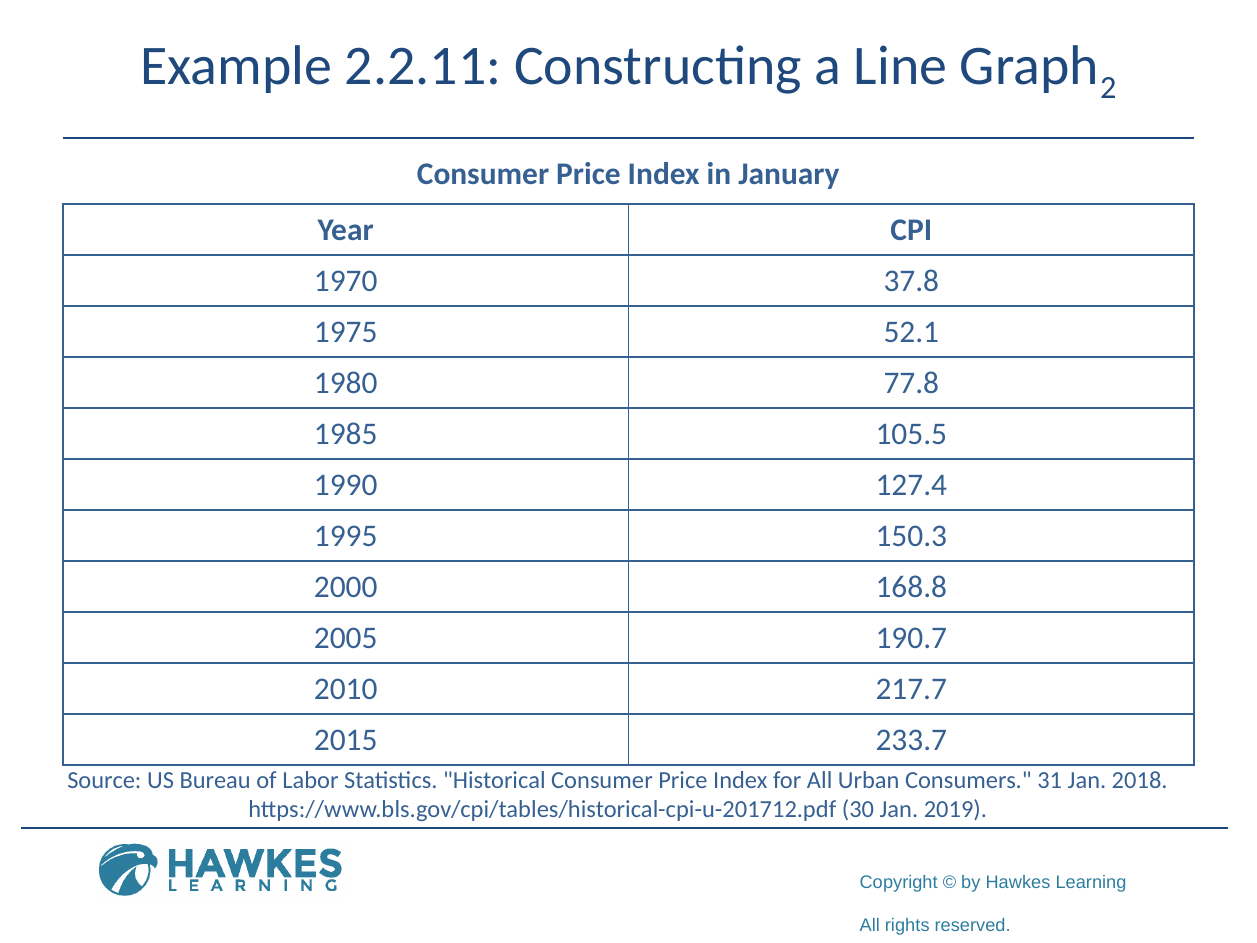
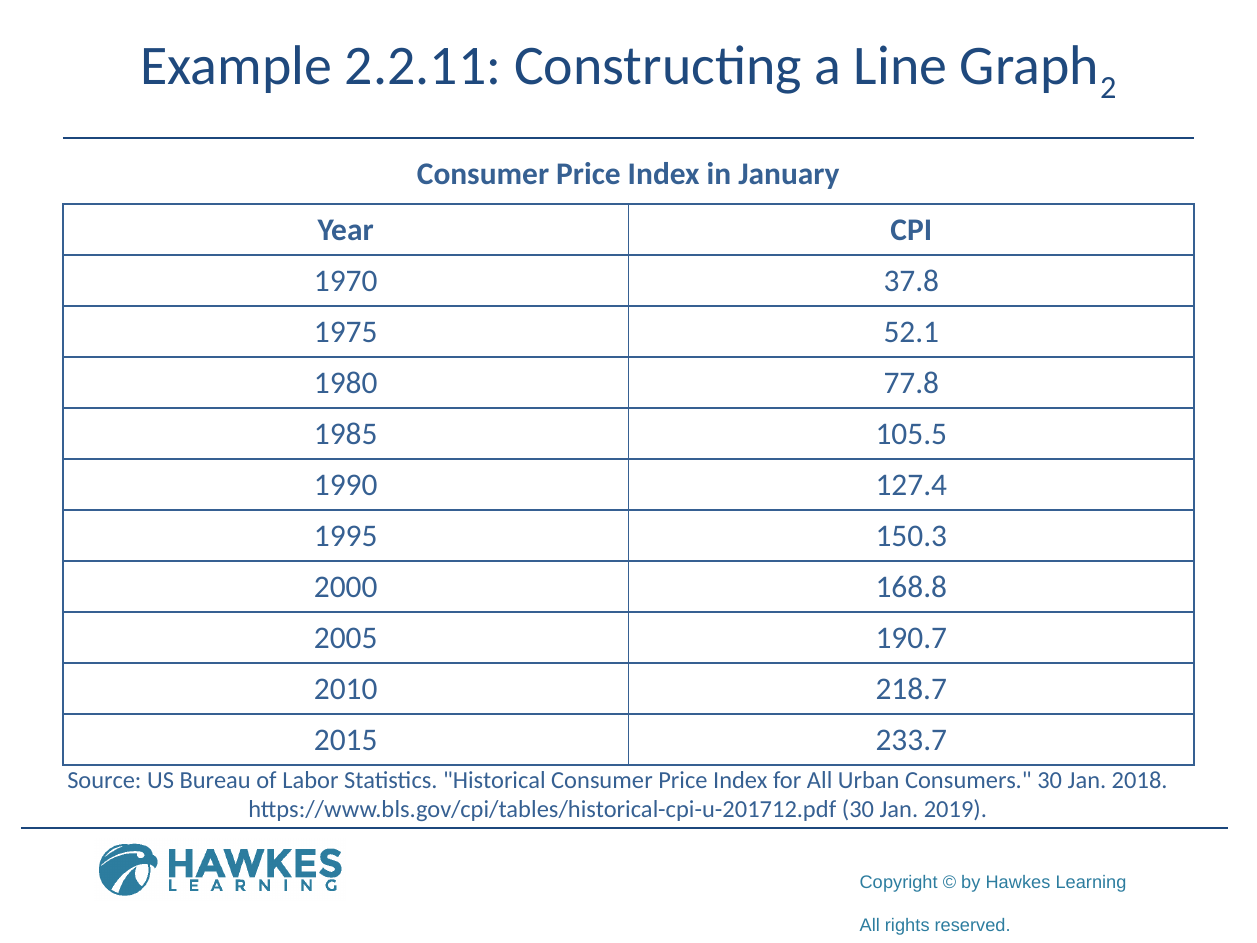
217.7: 217.7 -> 218.7
Consumers 31: 31 -> 30
